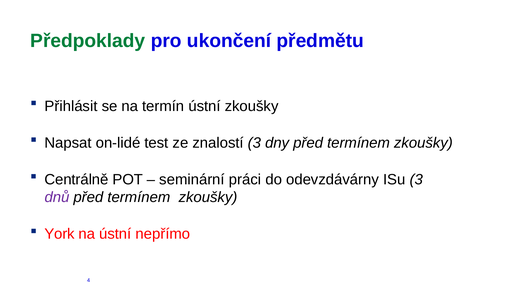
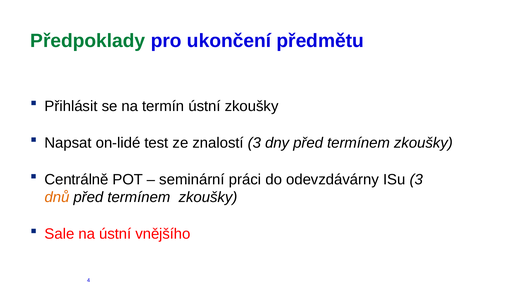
dnů colour: purple -> orange
York: York -> Sale
nepřímo: nepřímo -> vnějšího
